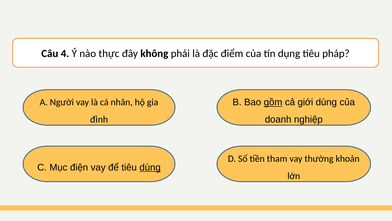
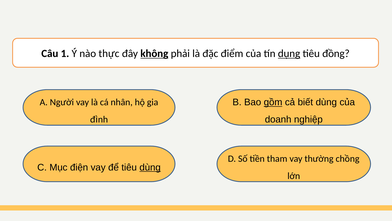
4: 4 -> 1
không underline: none -> present
dụng underline: none -> present
pháp: pháp -> đồng
giới: giới -> biết
khoản: khoản -> chồng
